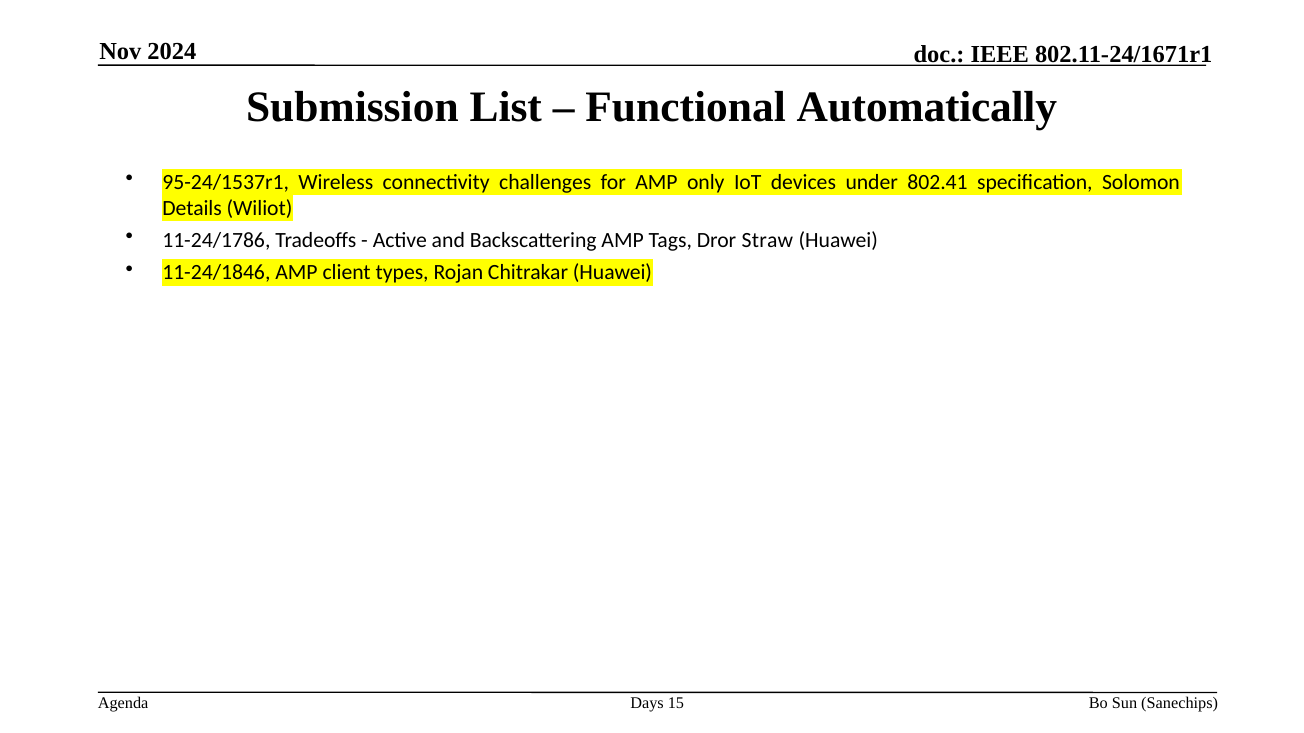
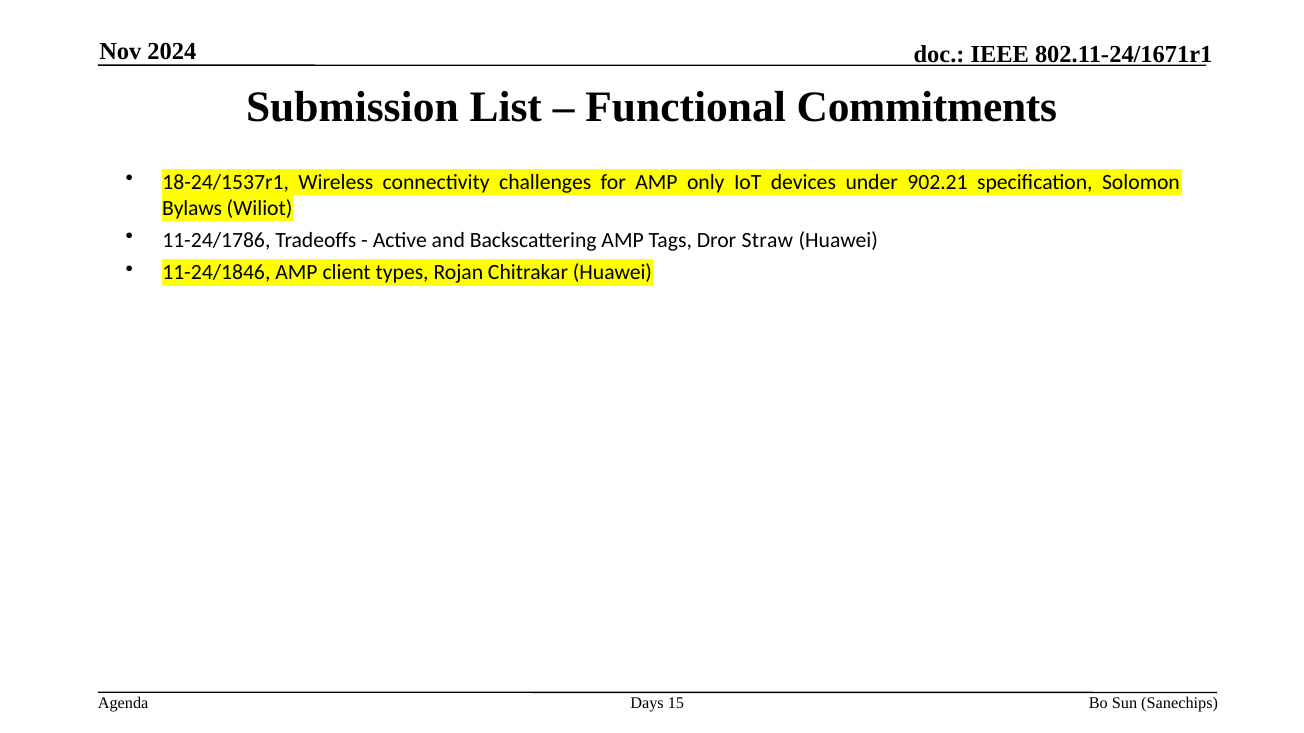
Automatically: Automatically -> Commitments
95-24/1537r1: 95-24/1537r1 -> 18-24/1537r1
802.41: 802.41 -> 902.21
Details: Details -> Bylaws
